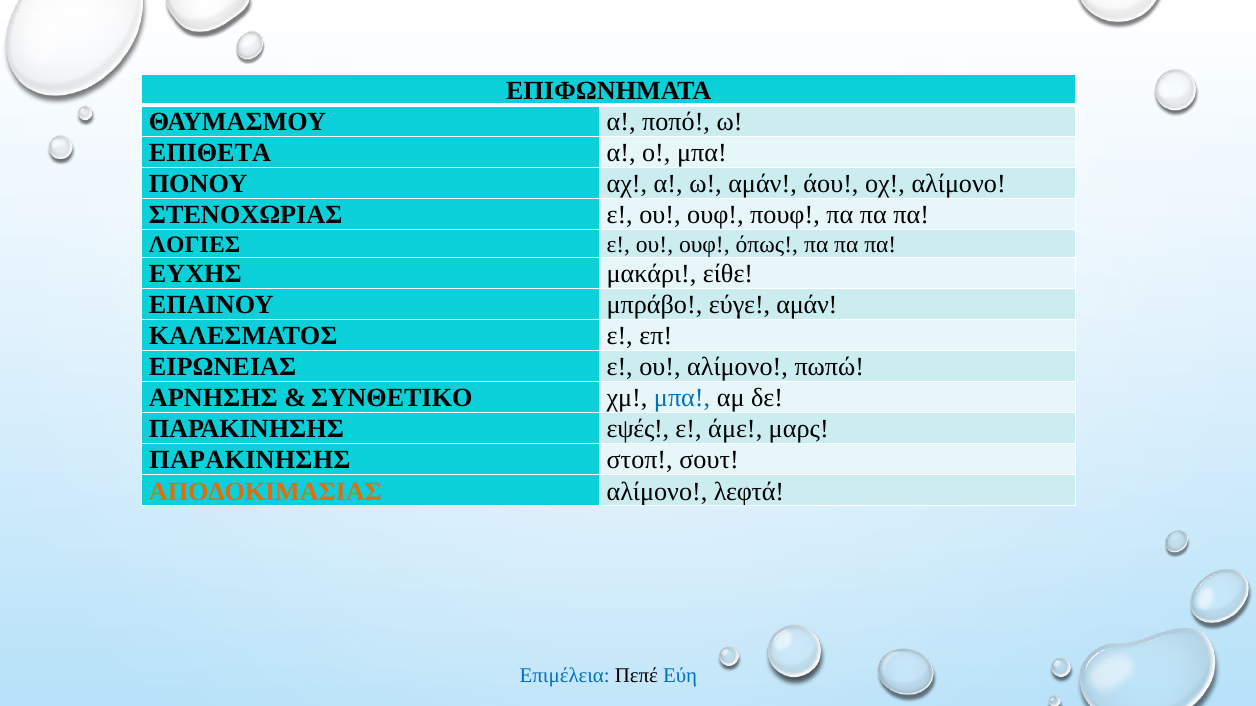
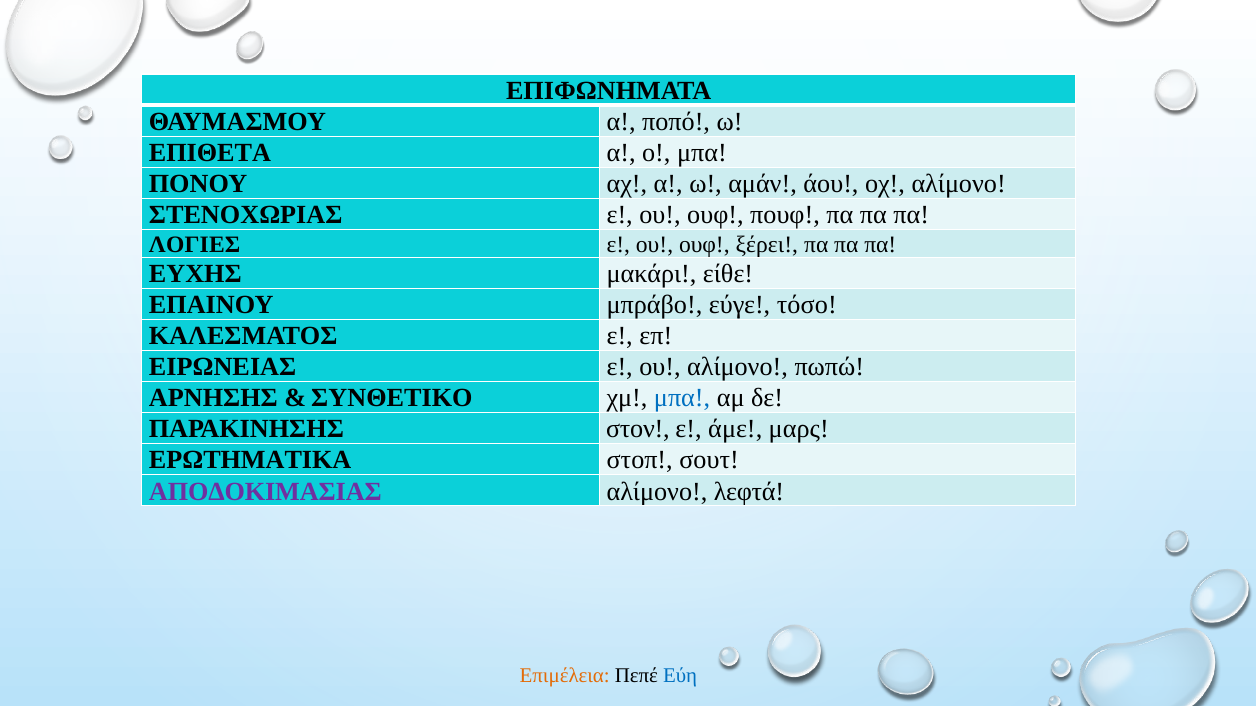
όπως: όπως -> ξέρει
εύγε αμάν: αμάν -> τόσο
εψές: εψές -> στον
ΠΑΡΑΚΙΝΗΣΗΣ at (250, 461): ΠΑΡΑΚΙΝΗΣΗΣ -> ΕΡΩΤΗΜΑΤΙΚΑ
ΑΠΟΔΟΚΙΜΑΣΙΑΣ colour: orange -> purple
Επιμέλεια colour: blue -> orange
